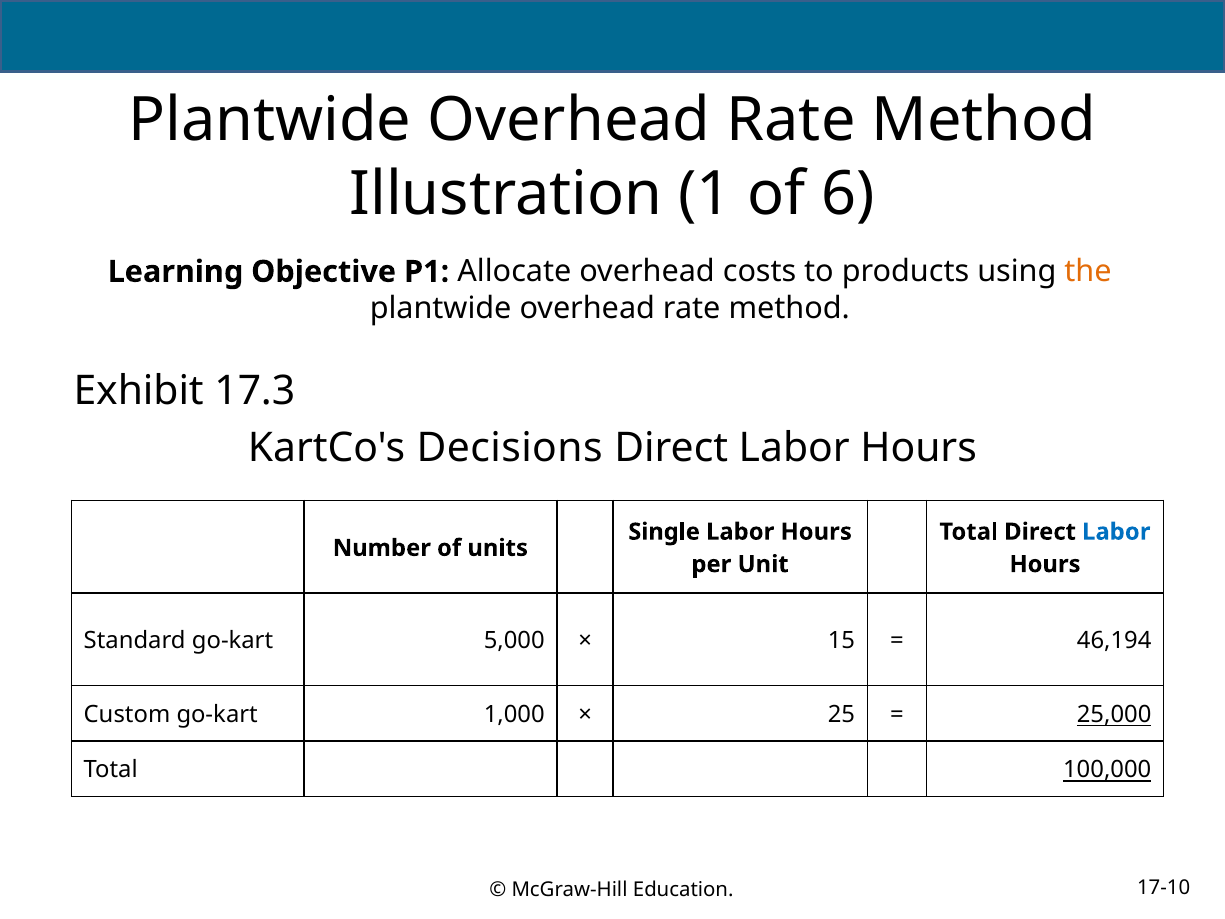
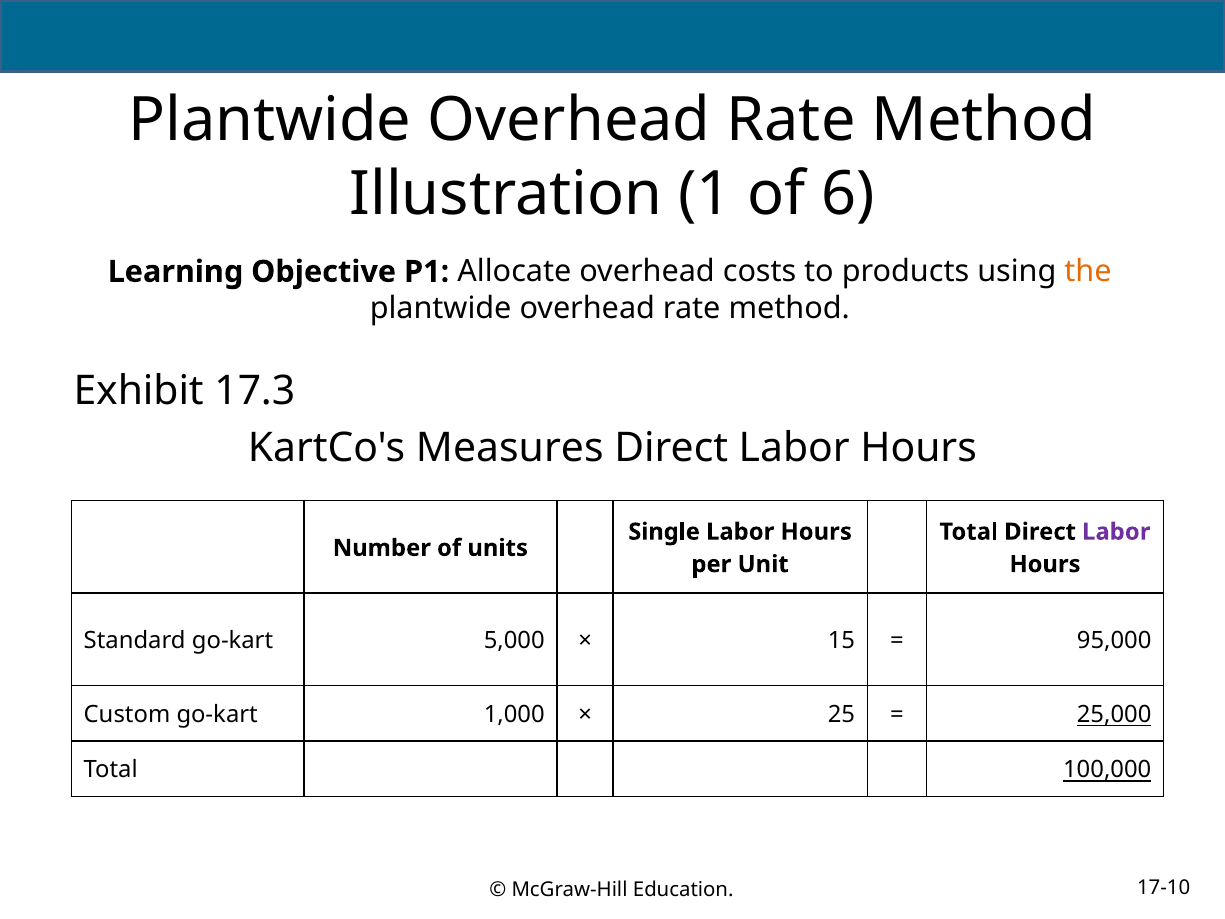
Decisions: Decisions -> Measures
Labor at (1116, 532) colour: blue -> purple
46,194: 46,194 -> 95,000
